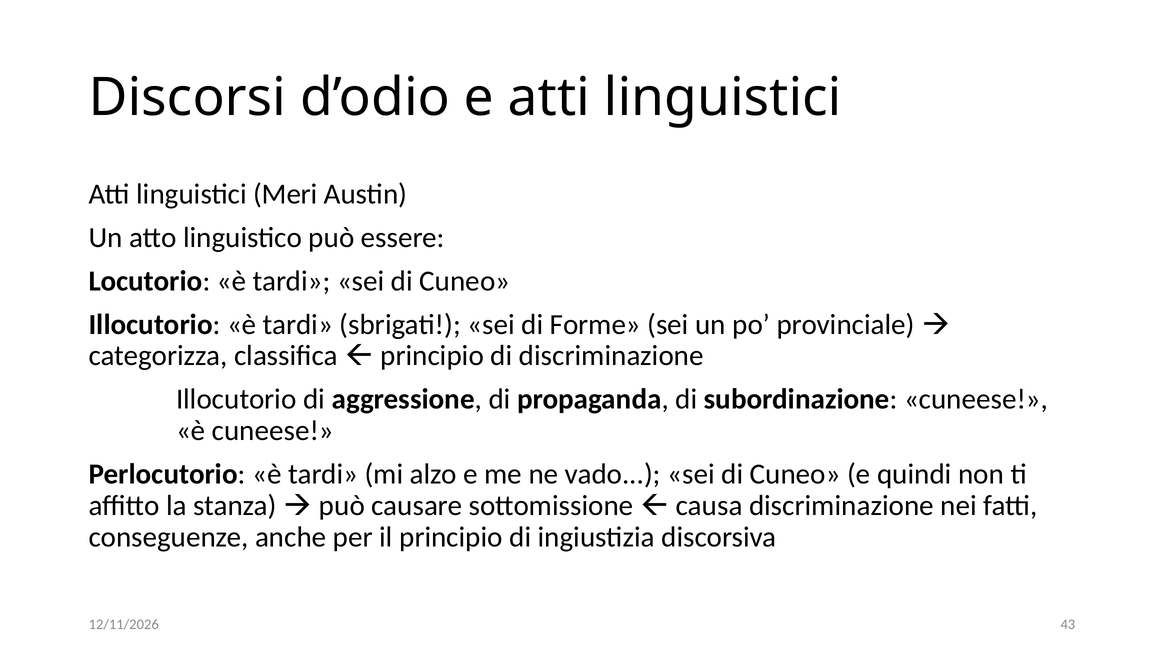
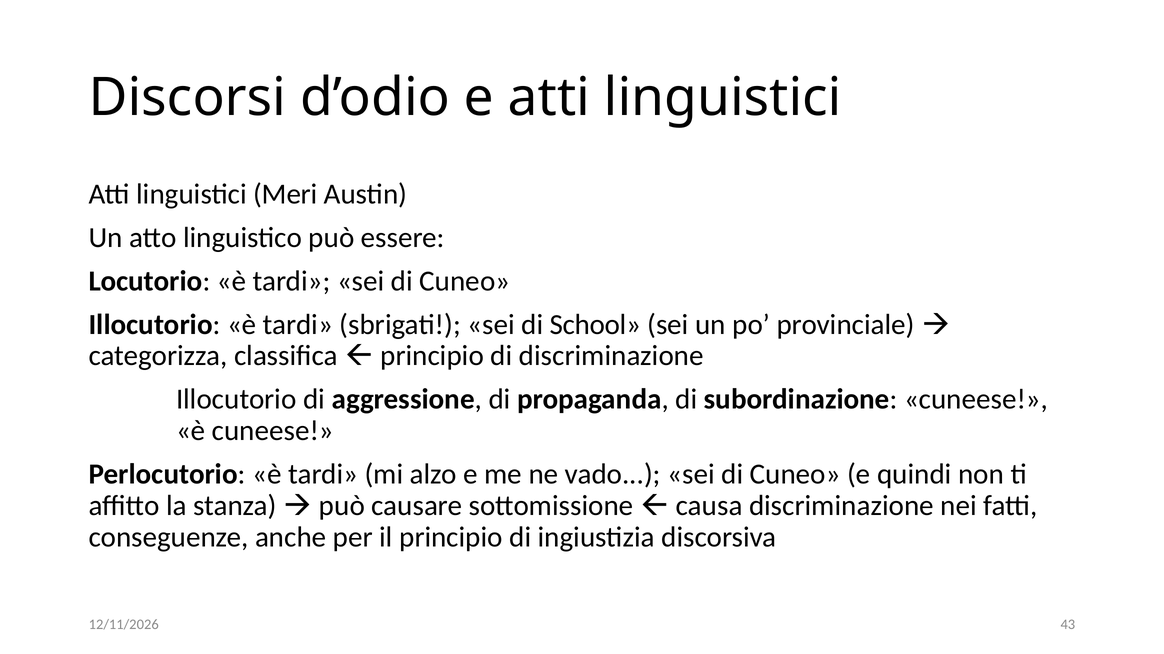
Forme: Forme -> School
